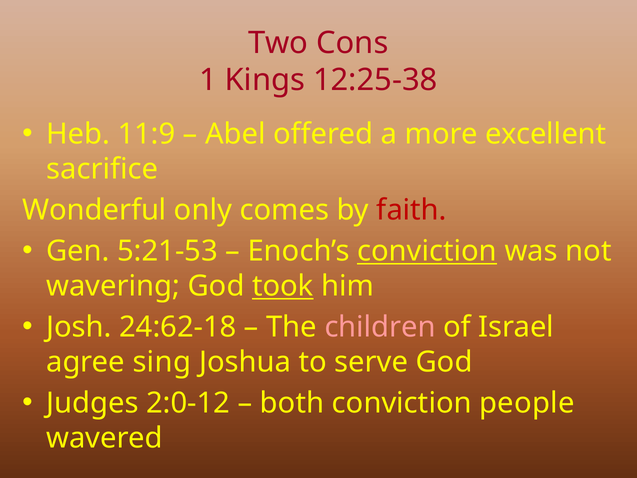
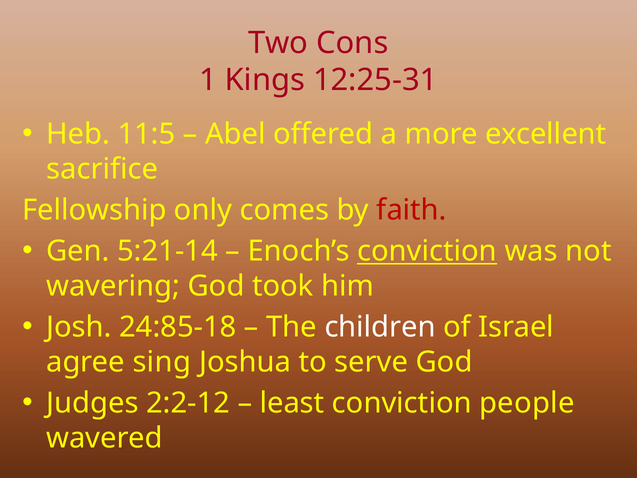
12:25-38: 12:25-38 -> 12:25-31
11:9: 11:9 -> 11:5
Wonderful: Wonderful -> Fellowship
5:21-53: 5:21-53 -> 5:21-14
took underline: present -> none
24:62-18: 24:62-18 -> 24:85-18
children colour: pink -> white
2:0-12: 2:0-12 -> 2:2-12
both: both -> least
